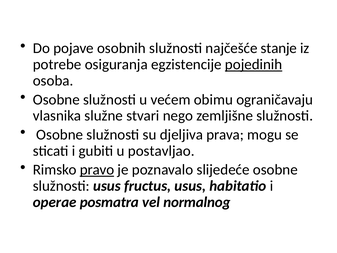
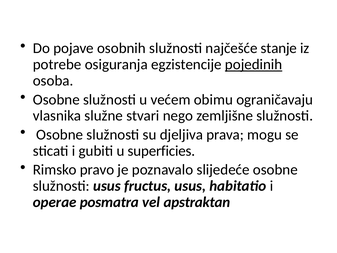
postavljao: postavljao -> superficies
pravo underline: present -> none
normalnog: normalnog -> apstraktan
